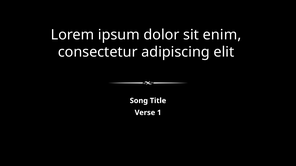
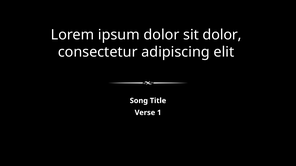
sit enim: enim -> dolor
